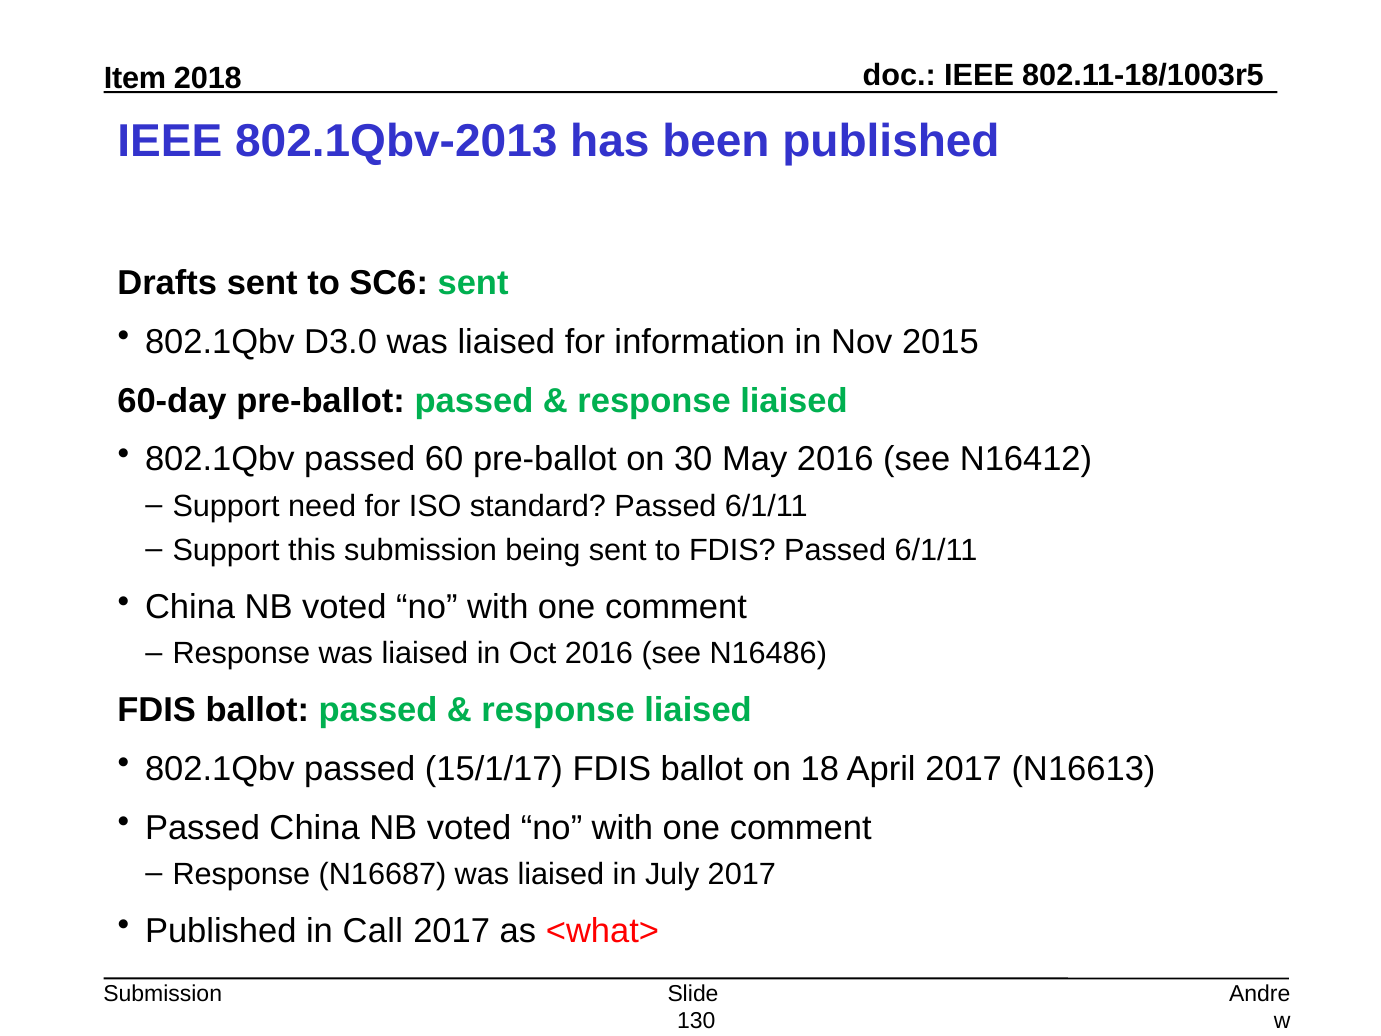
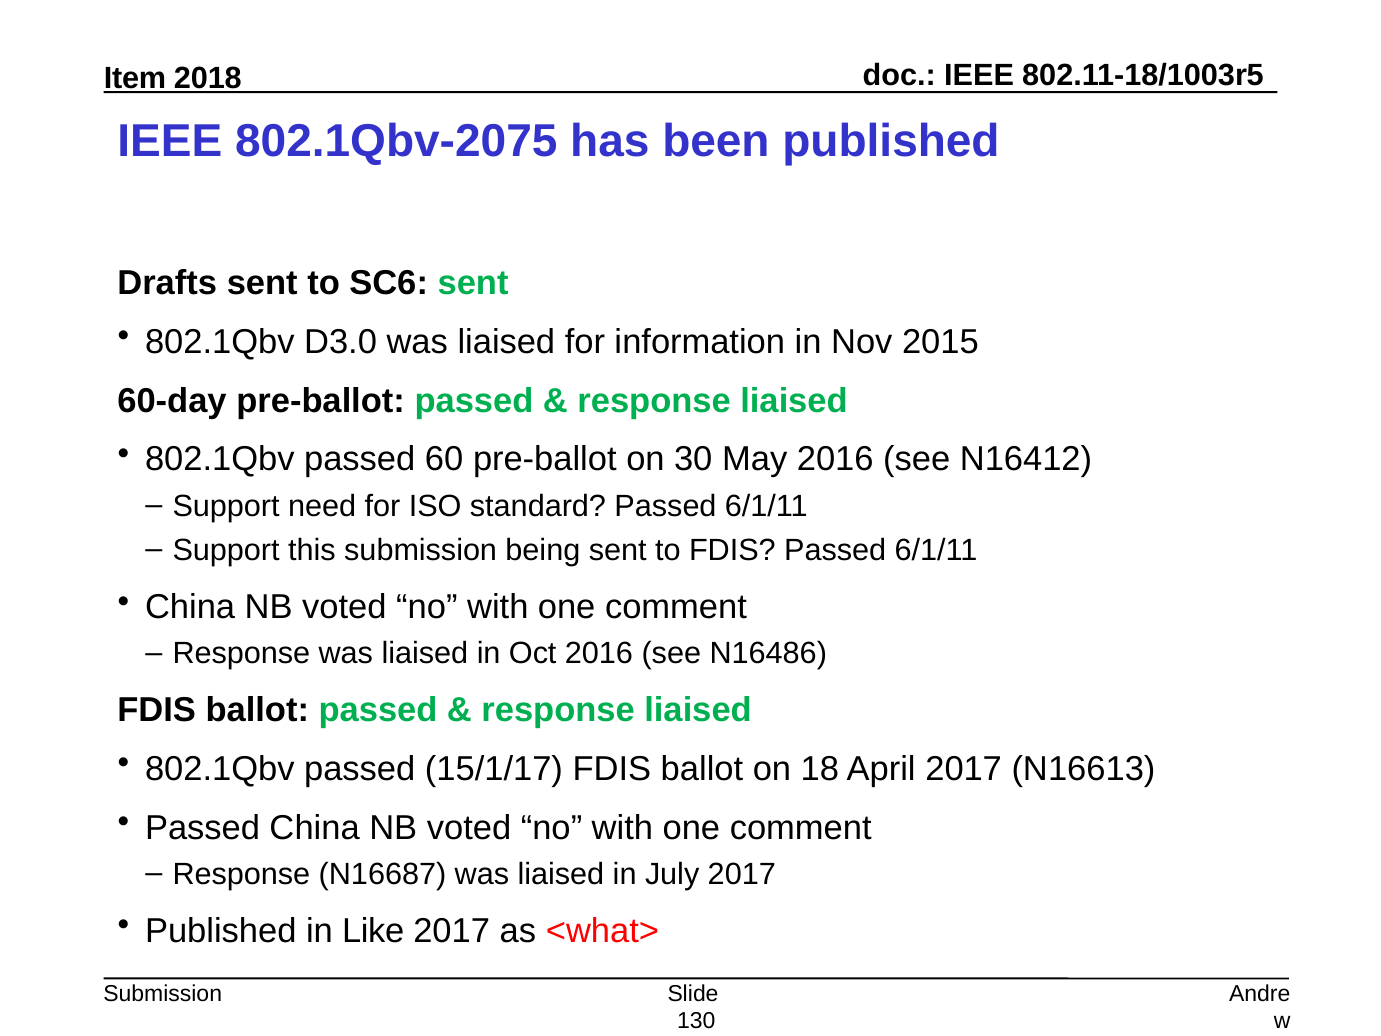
802.1Qbv-2013: 802.1Qbv-2013 -> 802.1Qbv-2075
Call: Call -> Like
